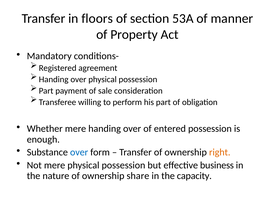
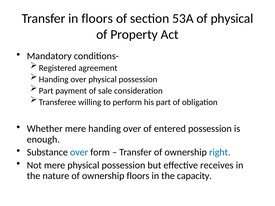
of manner: manner -> physical
right colour: orange -> blue
business: business -> receives
ownership share: share -> floors
